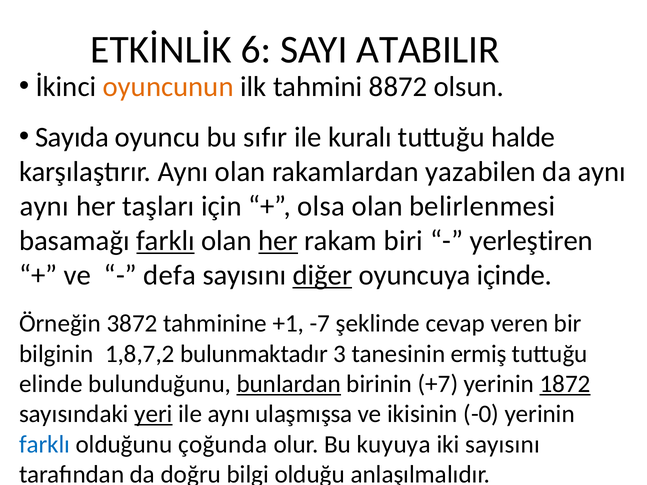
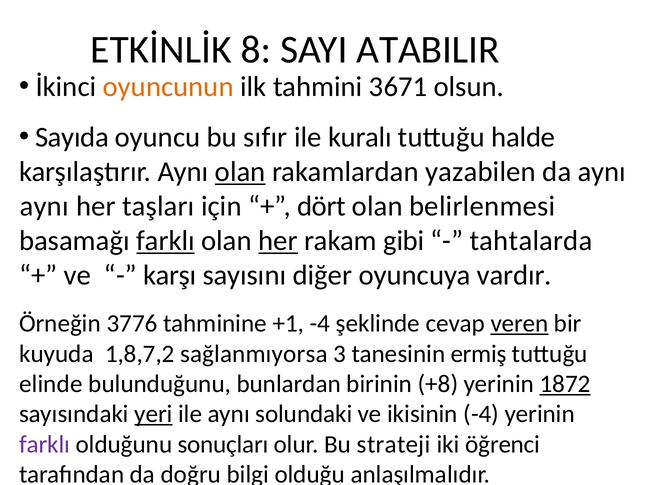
6: 6 -> 8
8872: 8872 -> 3671
olan at (240, 172) underline: none -> present
olsa: olsa -> dört
biri: biri -> gibi
yerleştiren: yerleştiren -> tahtalarda
defa: defa -> karşı
diğer underline: present -> none
içinde: içinde -> vardır
3872: 3872 -> 3776
+1 -7: -7 -> -4
veren underline: none -> present
bilginin: bilginin -> kuyuda
bulunmaktadır: bulunmaktadır -> sağlanmıyorsa
bunlardan underline: present -> none
+7: +7 -> +8
ulaşmışsa: ulaşmışsa -> solundaki
ikisinin -0: -0 -> -4
farklı at (45, 445) colour: blue -> purple
çoğunda: çoğunda -> sonuçları
kuyuya: kuyuya -> strateji
iki sayısını: sayısını -> öğrenci
